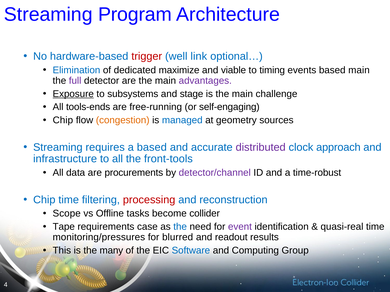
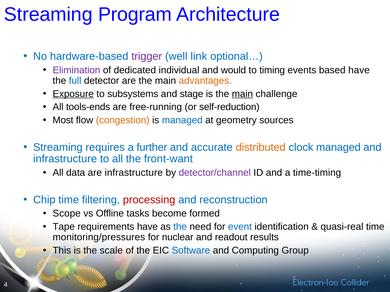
trigger colour: red -> purple
Elimination colour: blue -> purple
maximize: maximize -> individual
viable: viable -> would
based main: main -> have
full colour: purple -> blue
advantages colour: purple -> orange
main at (242, 94) underline: none -> present
self-engaging: self-engaging -> self-reduction
Chip at (63, 120): Chip -> Most
a based: based -> further
distributed colour: purple -> orange
clock approach: approach -> managed
front-tools: front-tools -> front-want
are procurements: procurements -> infrastructure
time-robust: time-robust -> time-timing
collider: collider -> formed
requirements case: case -> have
event colour: purple -> blue
blurred: blurred -> nuclear
many: many -> scale
